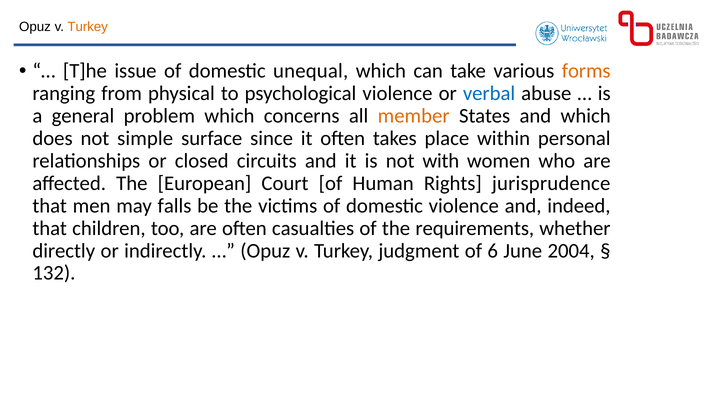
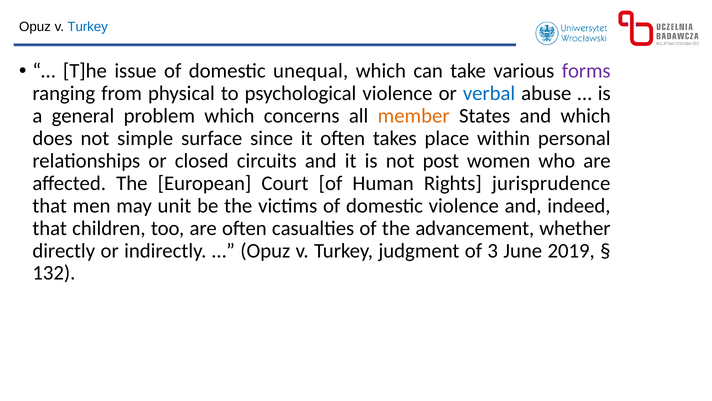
Turkey at (88, 27) colour: orange -> blue
forms colour: orange -> purple
with: with -> post
falls: falls -> unit
requirements: requirements -> advancement
6: 6 -> 3
2004: 2004 -> 2019
